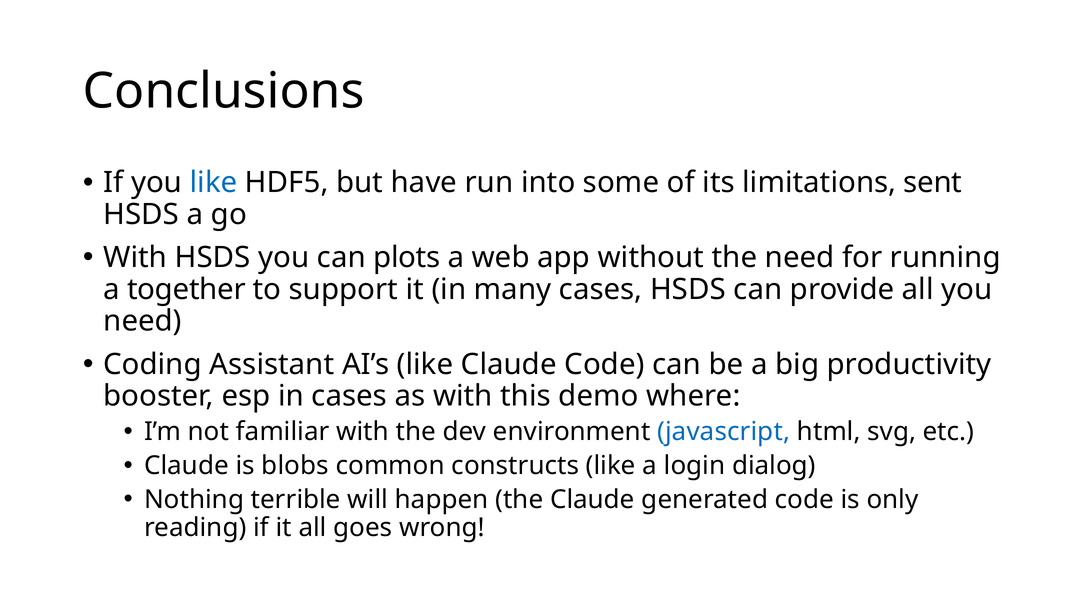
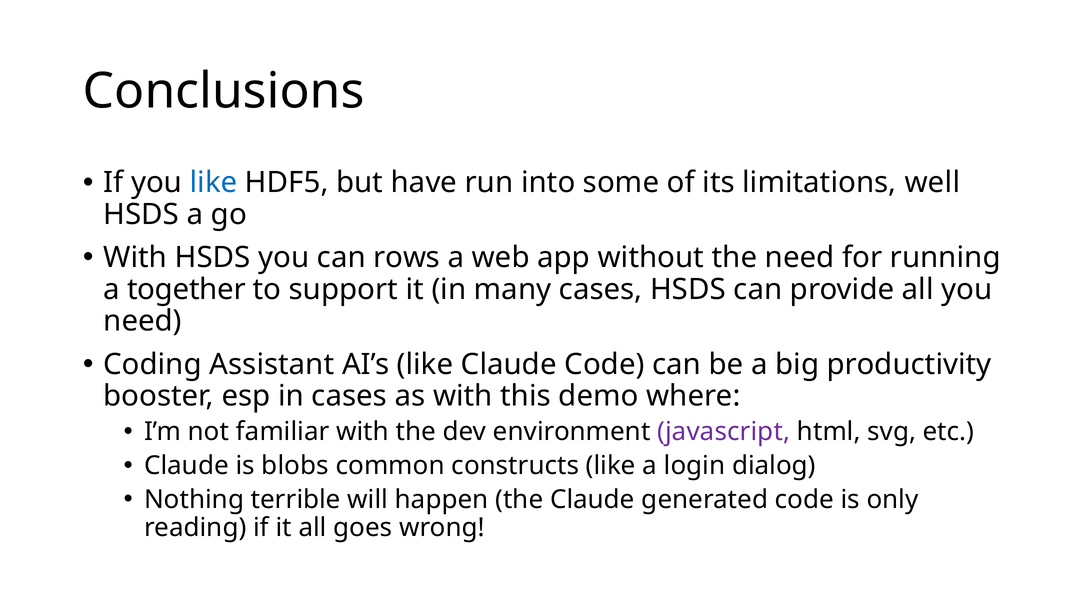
sent: sent -> well
plots: plots -> rows
javascript colour: blue -> purple
